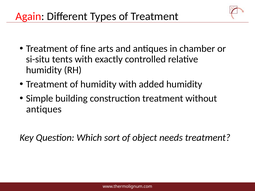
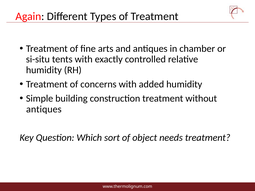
of humidity: humidity -> concerns
